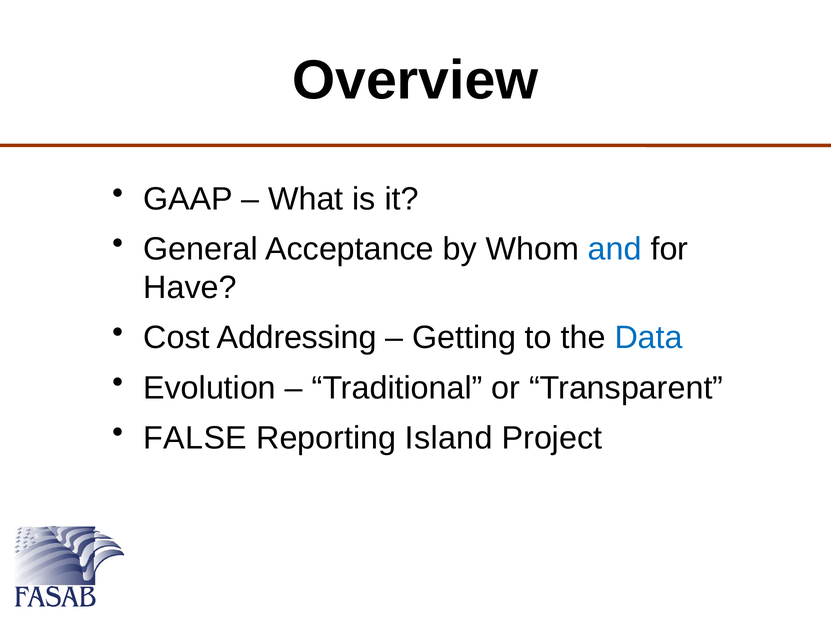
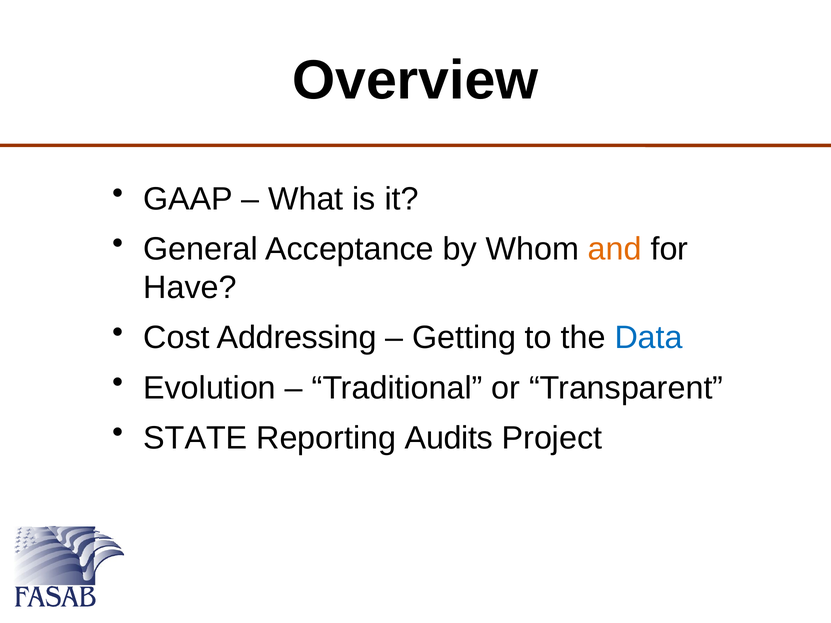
and colour: blue -> orange
FALSE: FALSE -> STATE
Island: Island -> Audits
